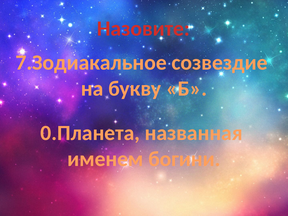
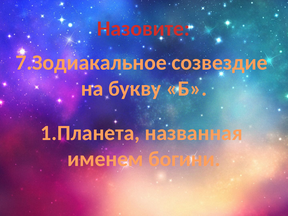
0.Планета: 0.Планета -> 1.Планета
